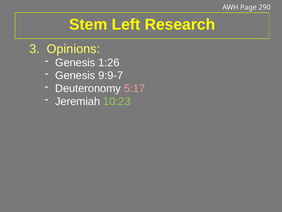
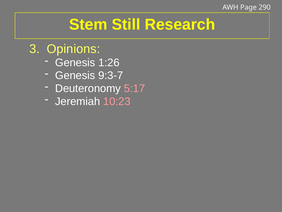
Left: Left -> Still
9:9-7: 9:9-7 -> 9:3-7
10:23 colour: light green -> pink
